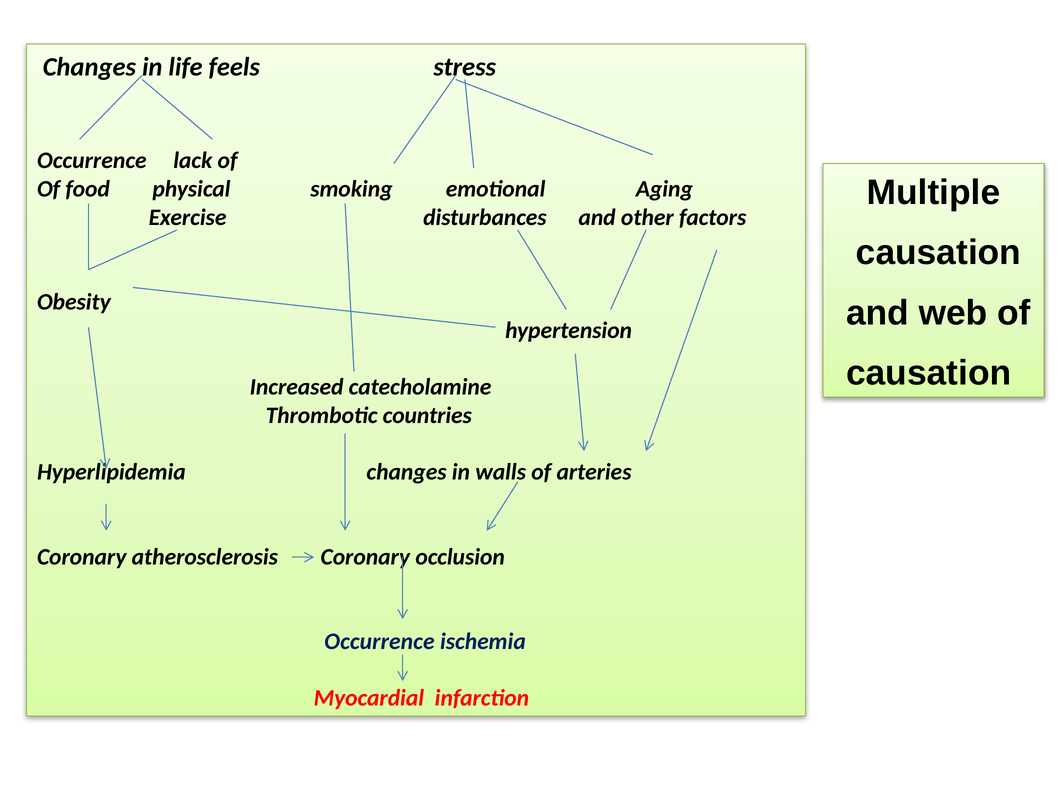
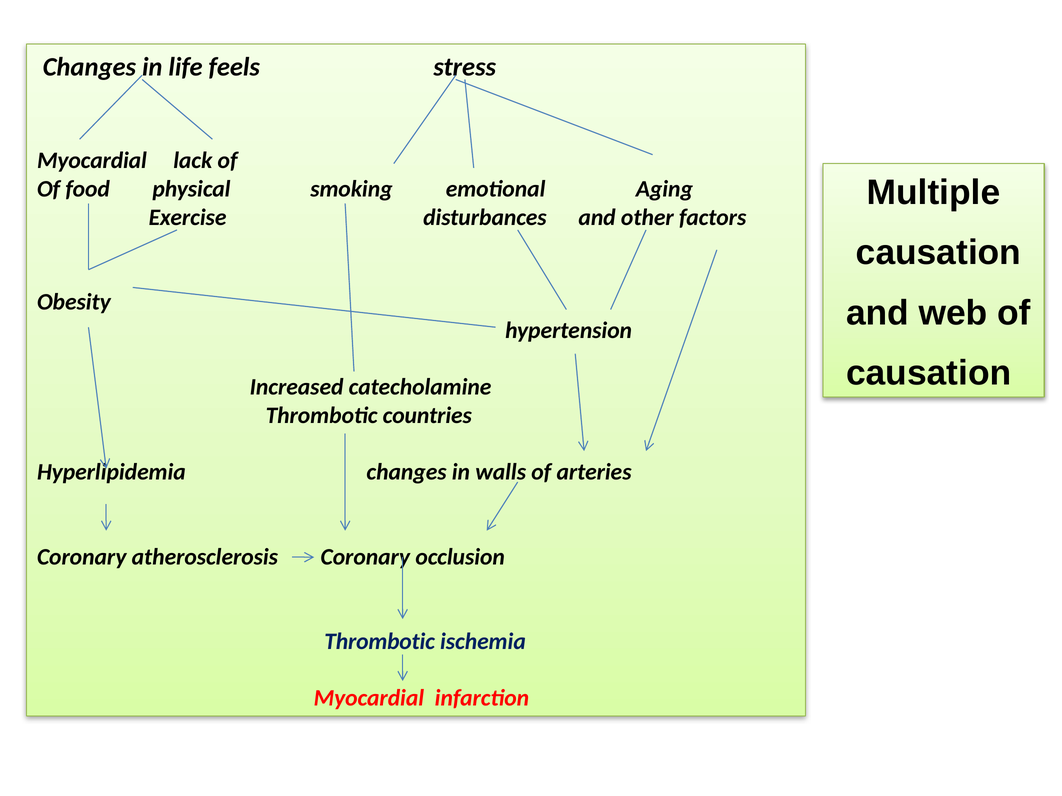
Occurrence at (92, 161): Occurrence -> Myocardial
Occurrence at (379, 642): Occurrence -> Thrombotic
